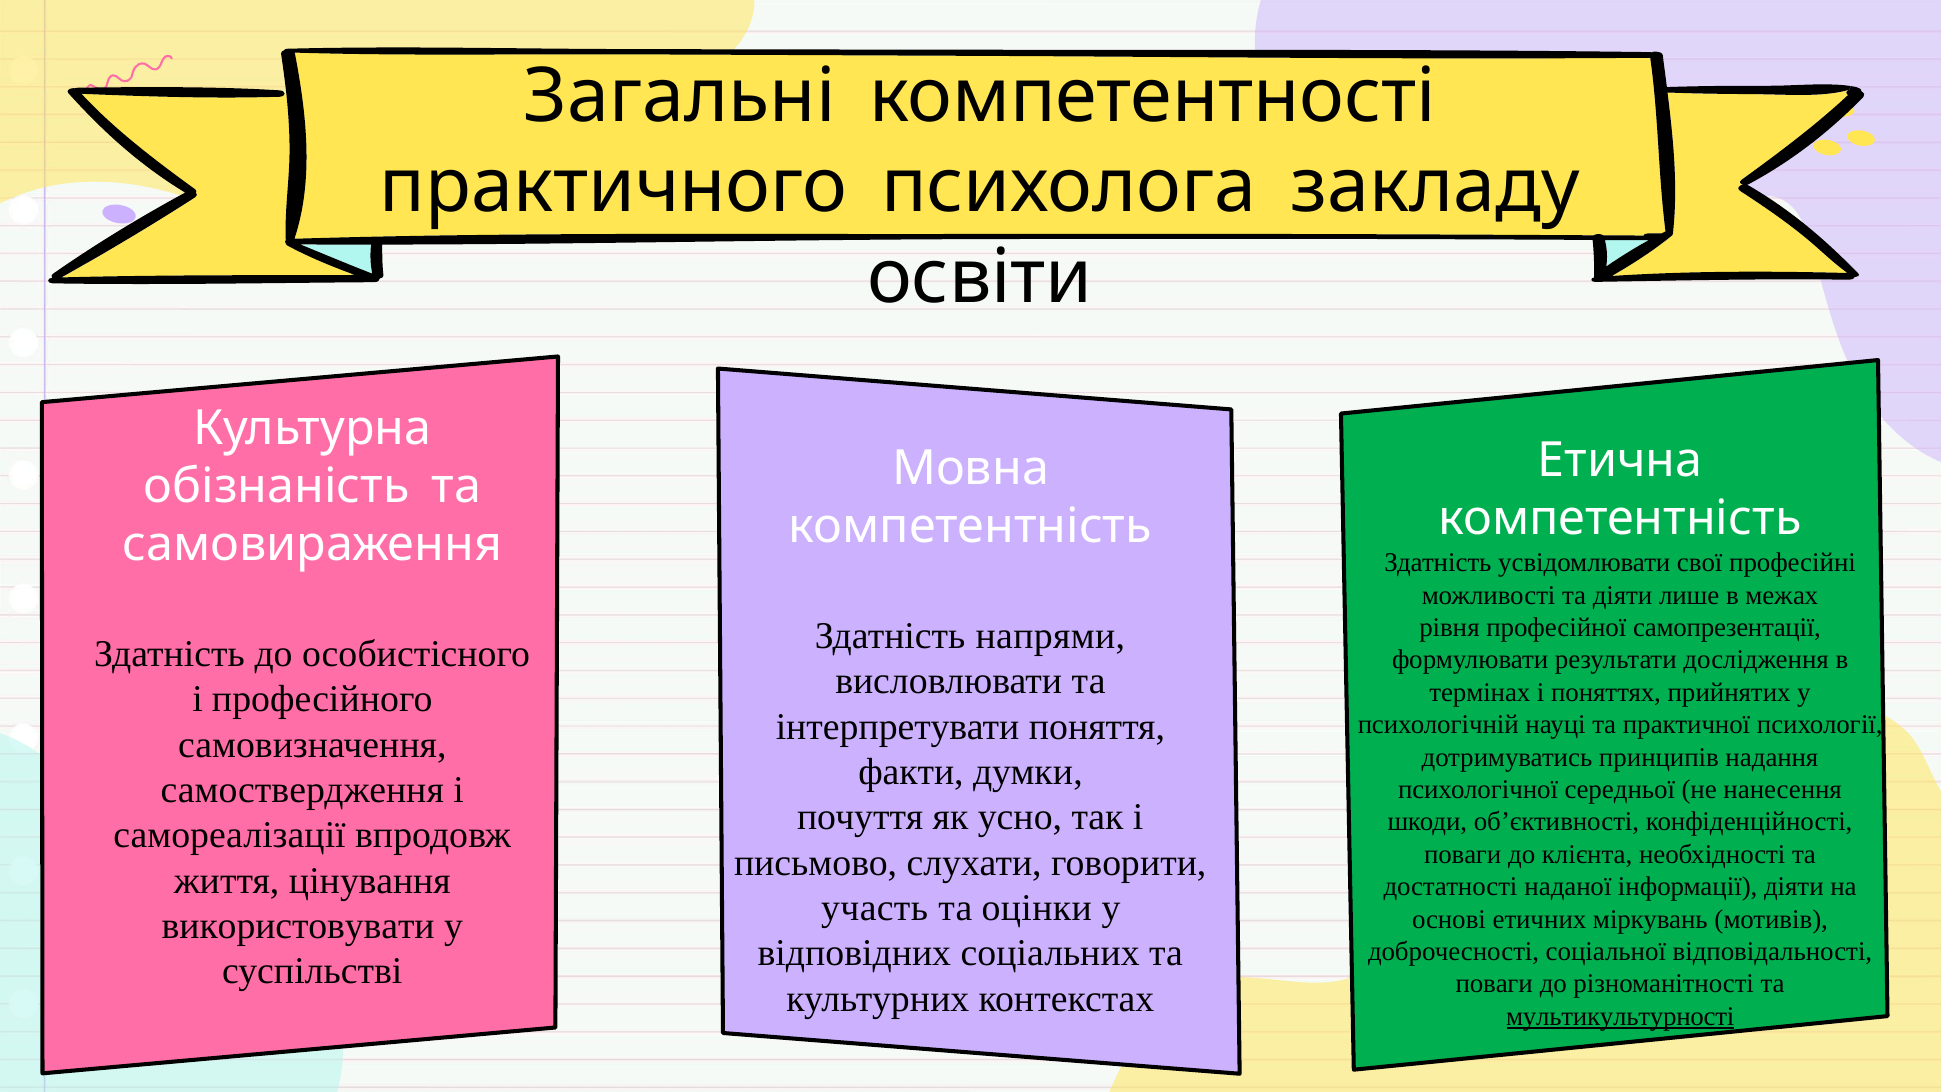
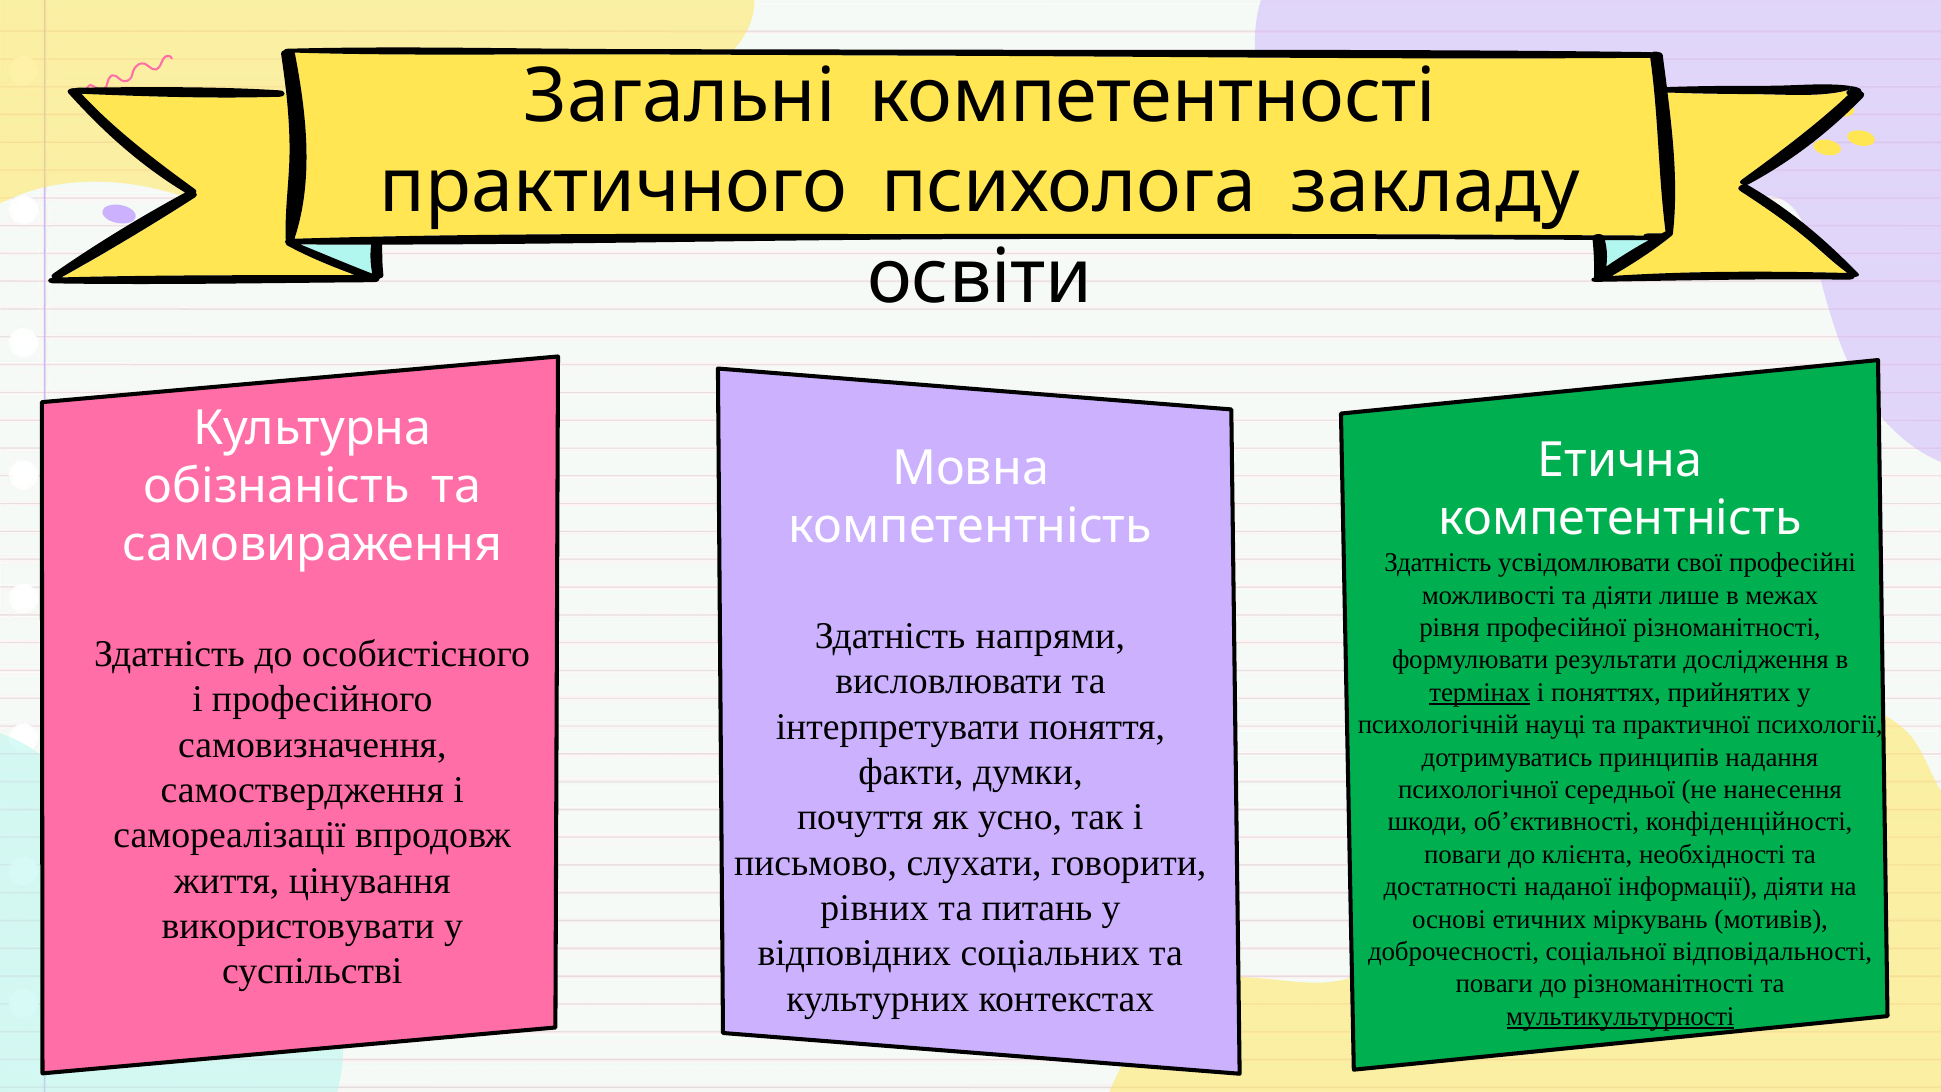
професійної самопрезентації: самопрезентації -> різноманітності
термінах underline: none -> present
участь: участь -> рівних
оцінки: оцінки -> питань
